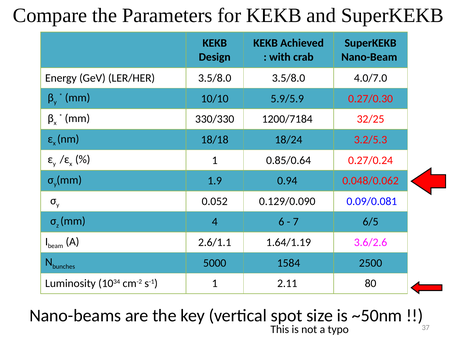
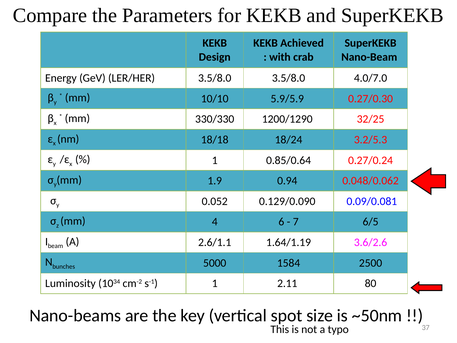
1200/7184: 1200/7184 -> 1200/1290
